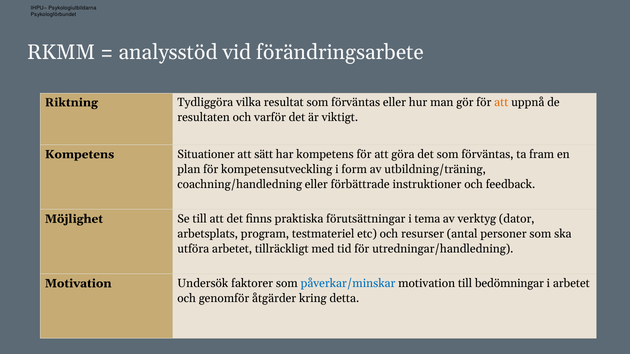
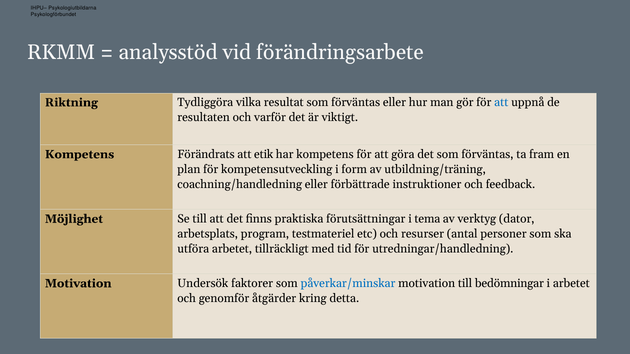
att at (501, 103) colour: orange -> blue
Situationer: Situationer -> Förändrats
sätt: sätt -> etik
